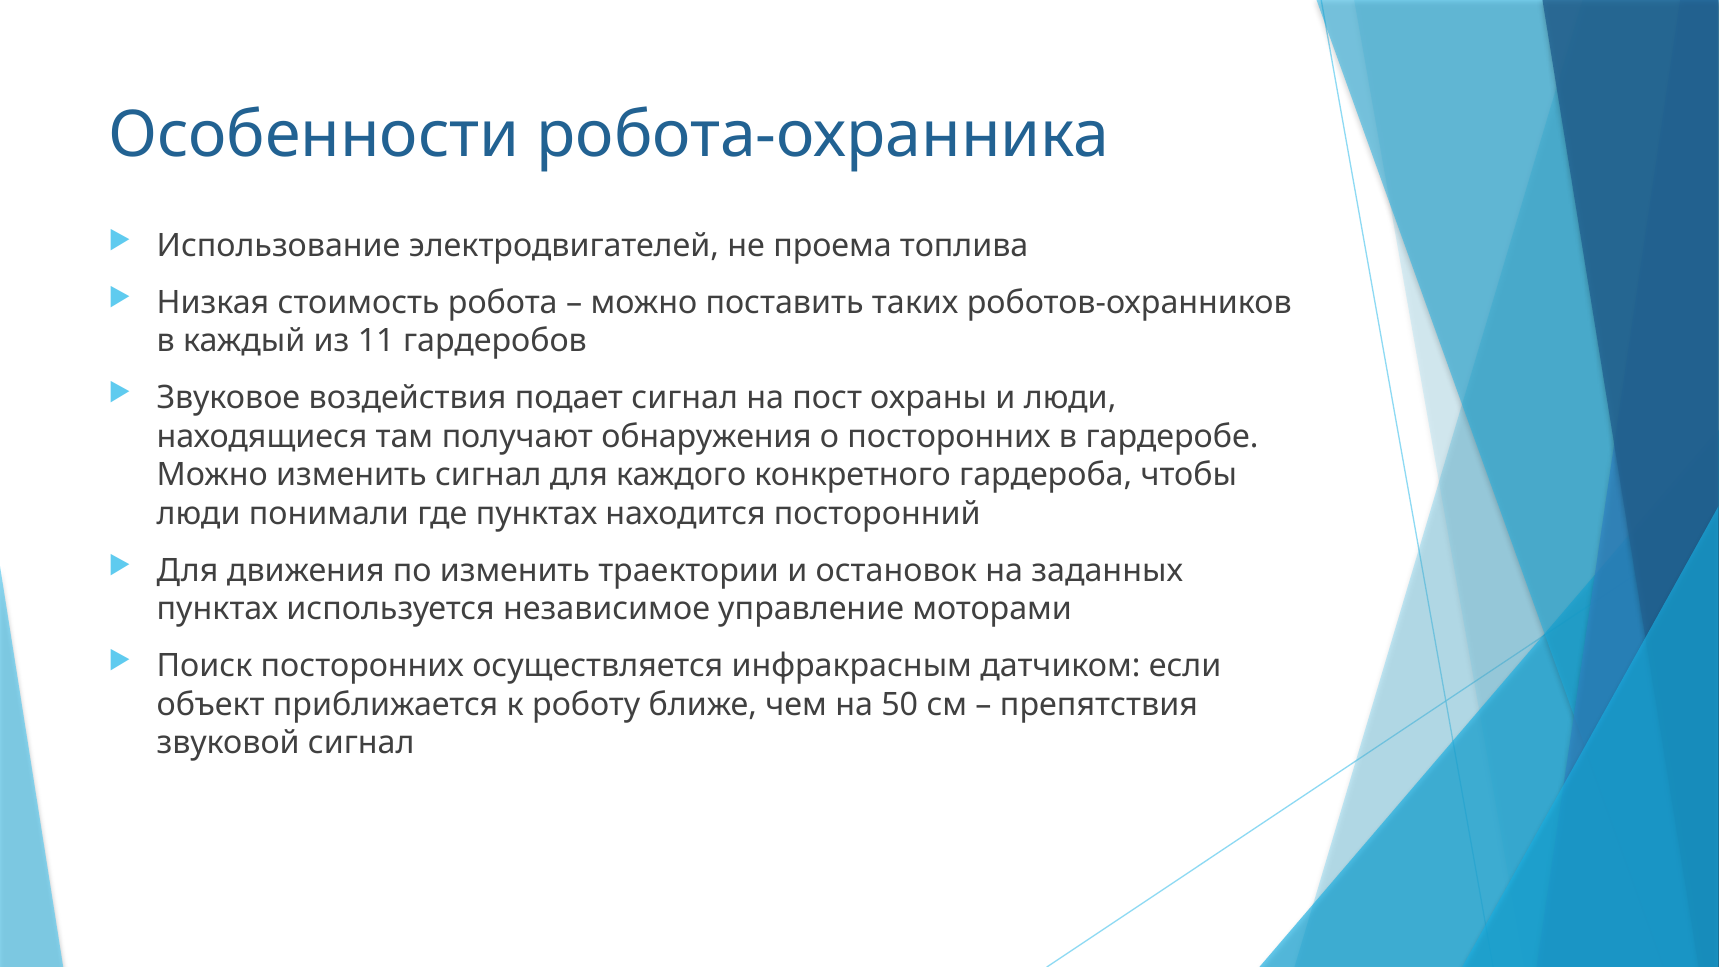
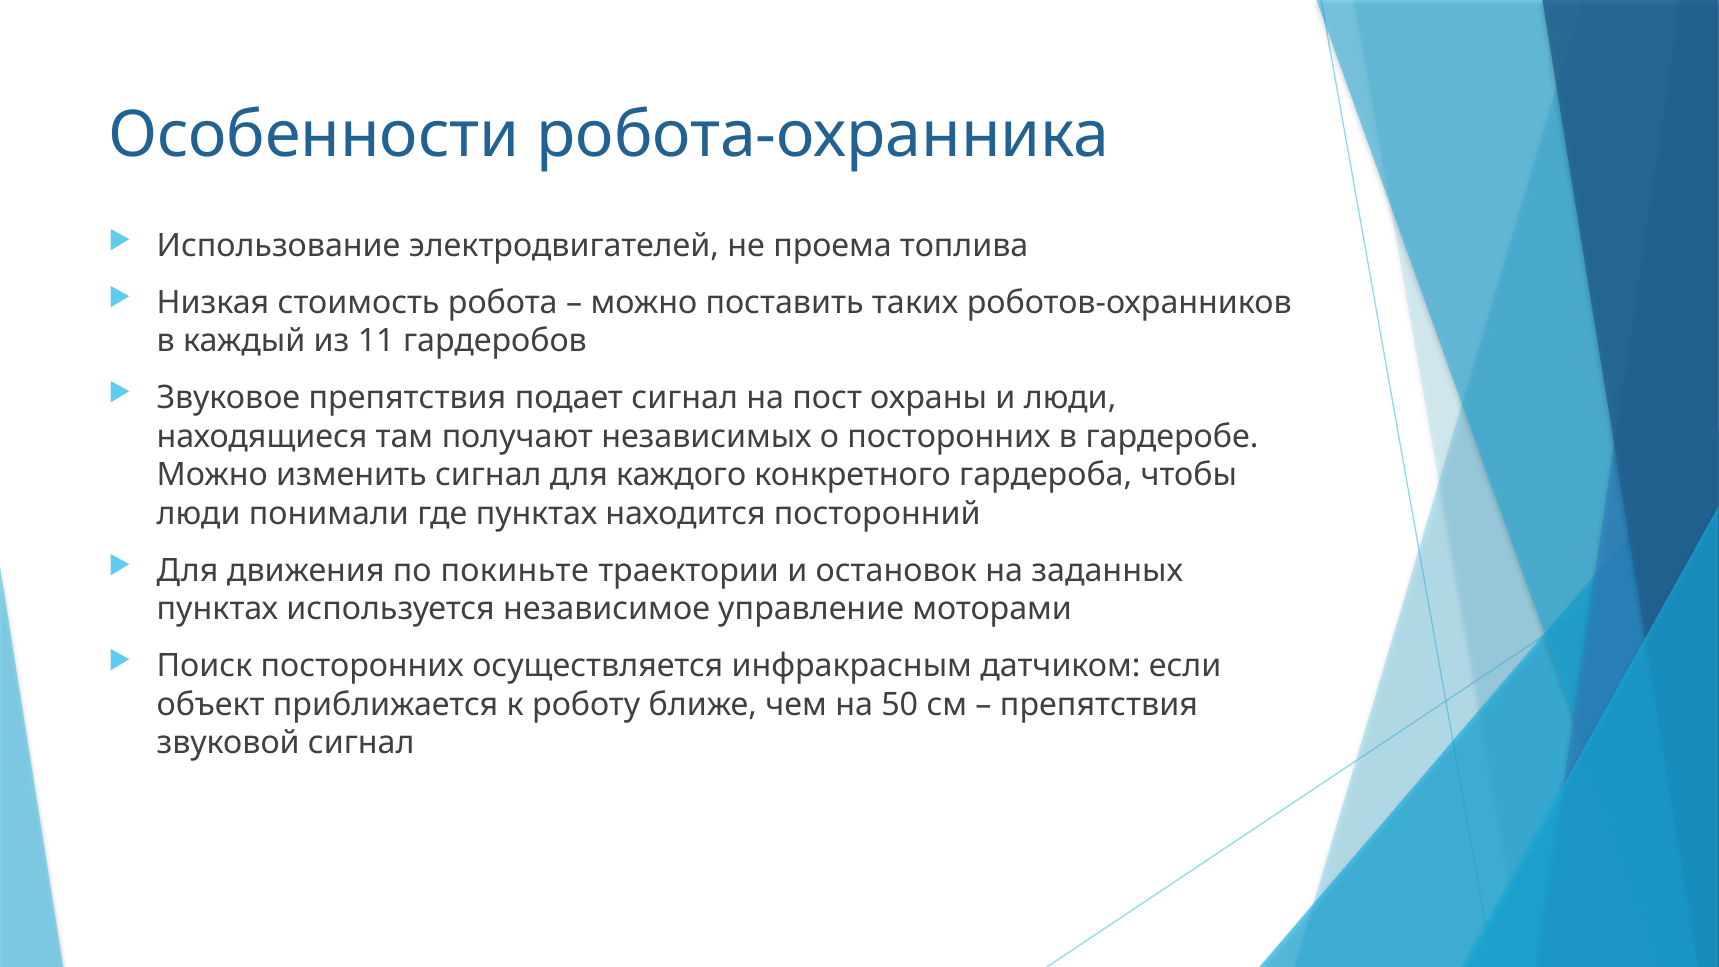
Звуковое воздействия: воздействия -> препятствия
обнаружения: обнаружения -> независимых
по изменить: изменить -> покиньте
